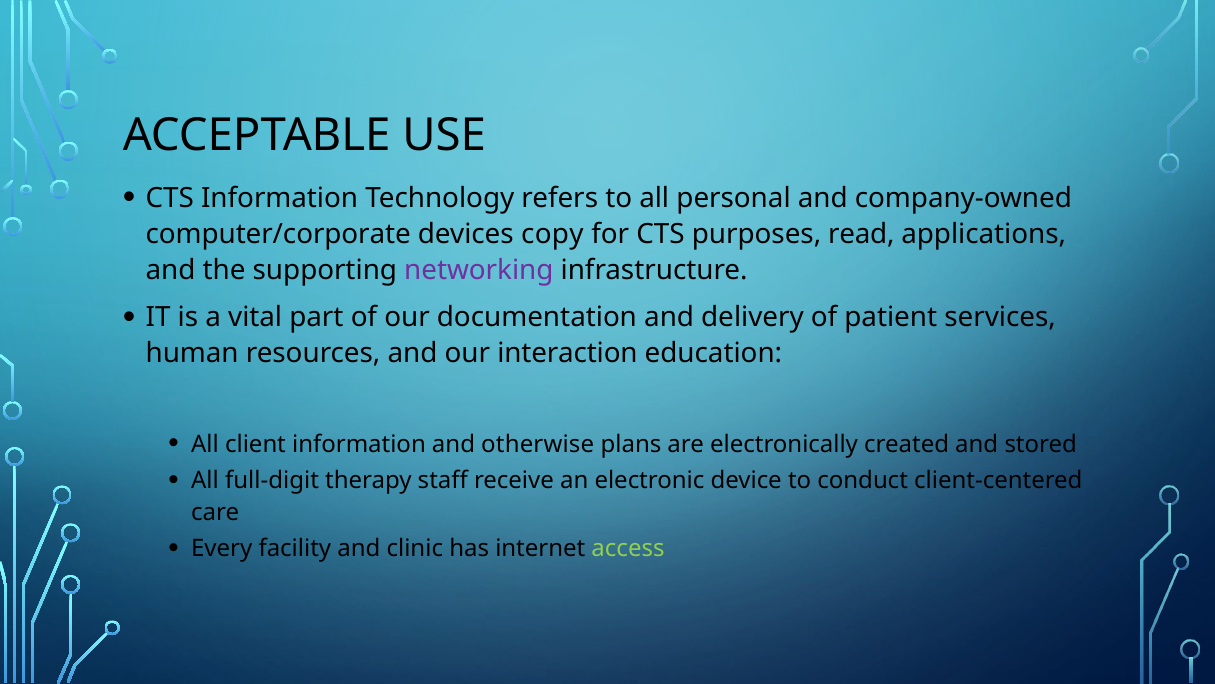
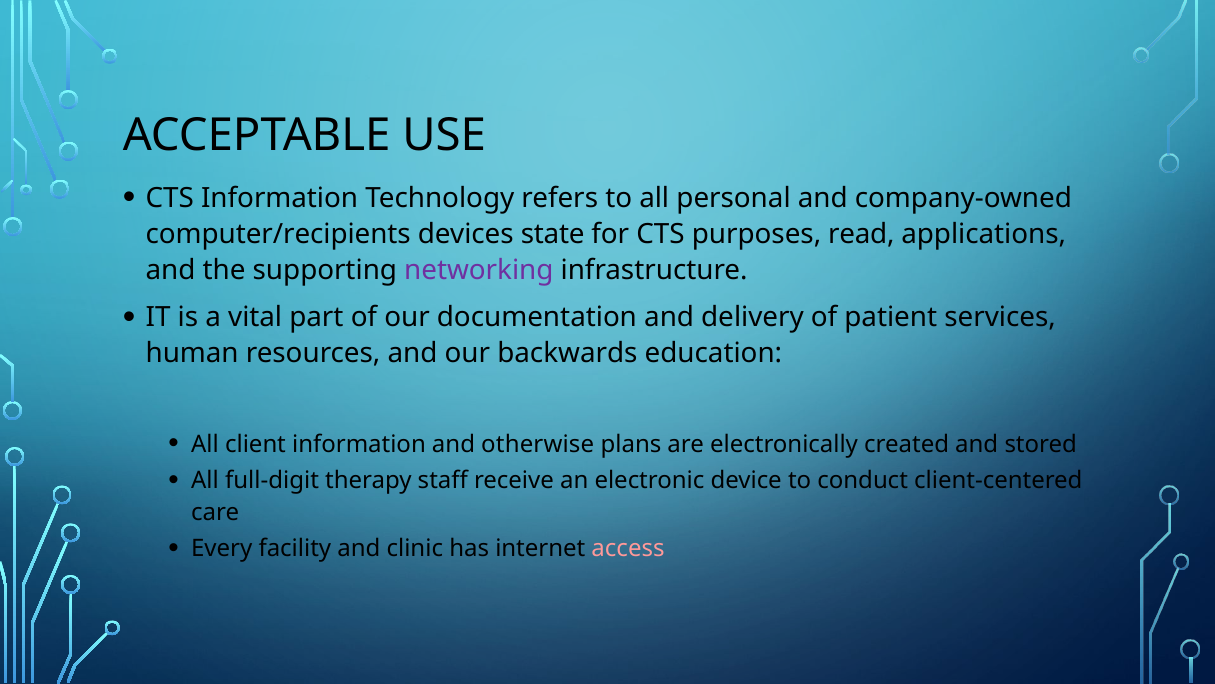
computer/corporate: computer/corporate -> computer/recipients
copy: copy -> state
interaction: interaction -> backwards
access colour: light green -> pink
